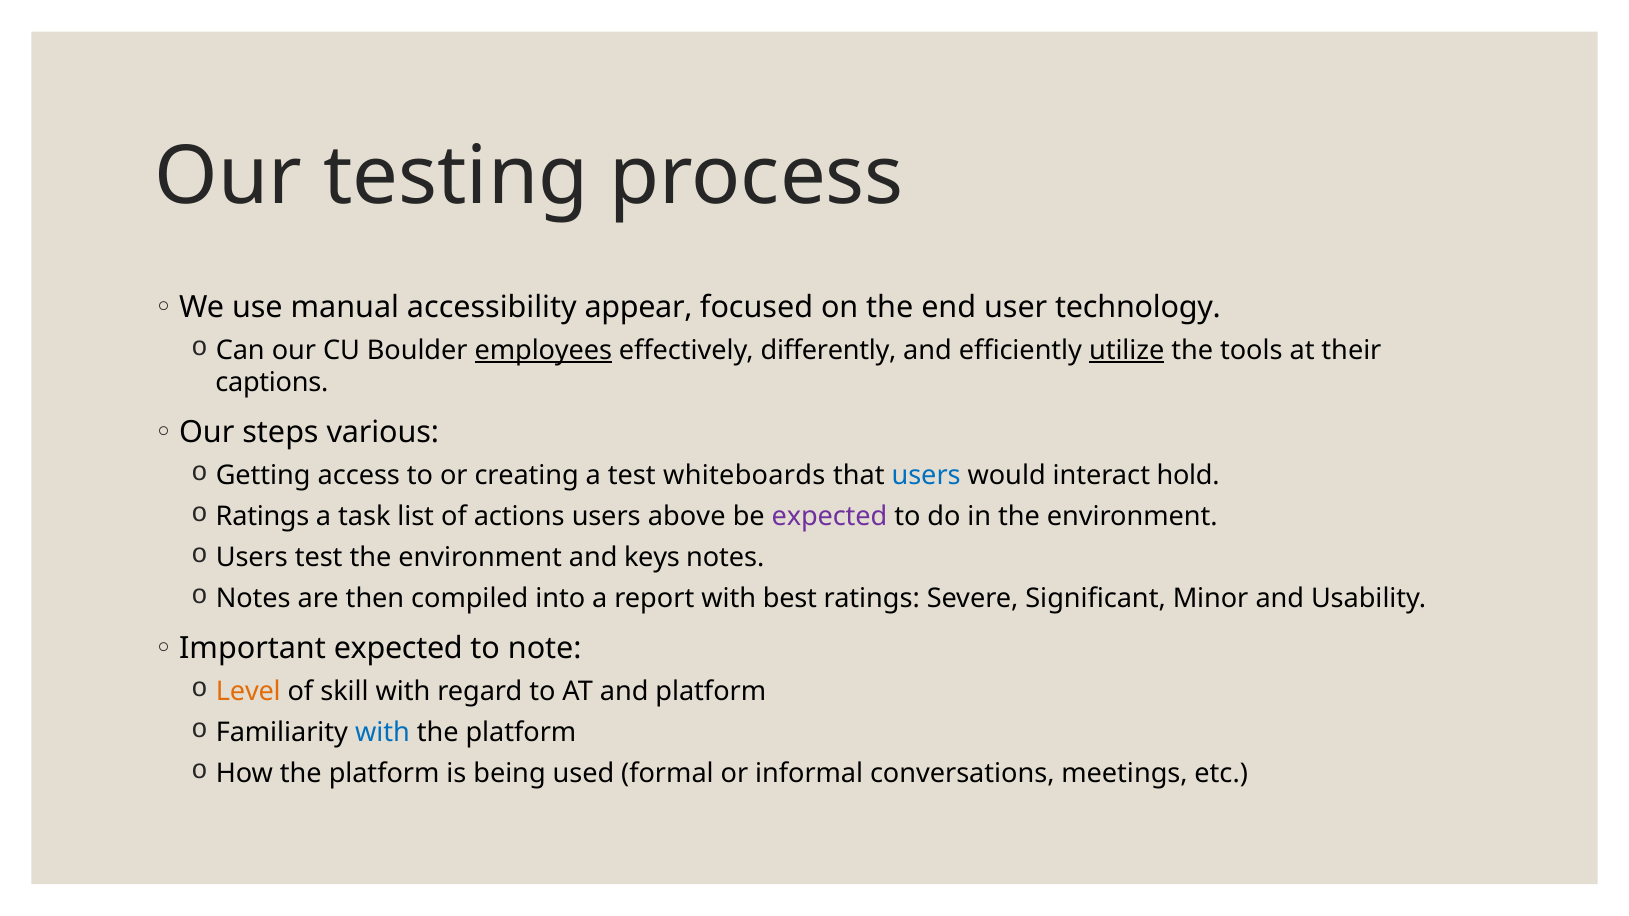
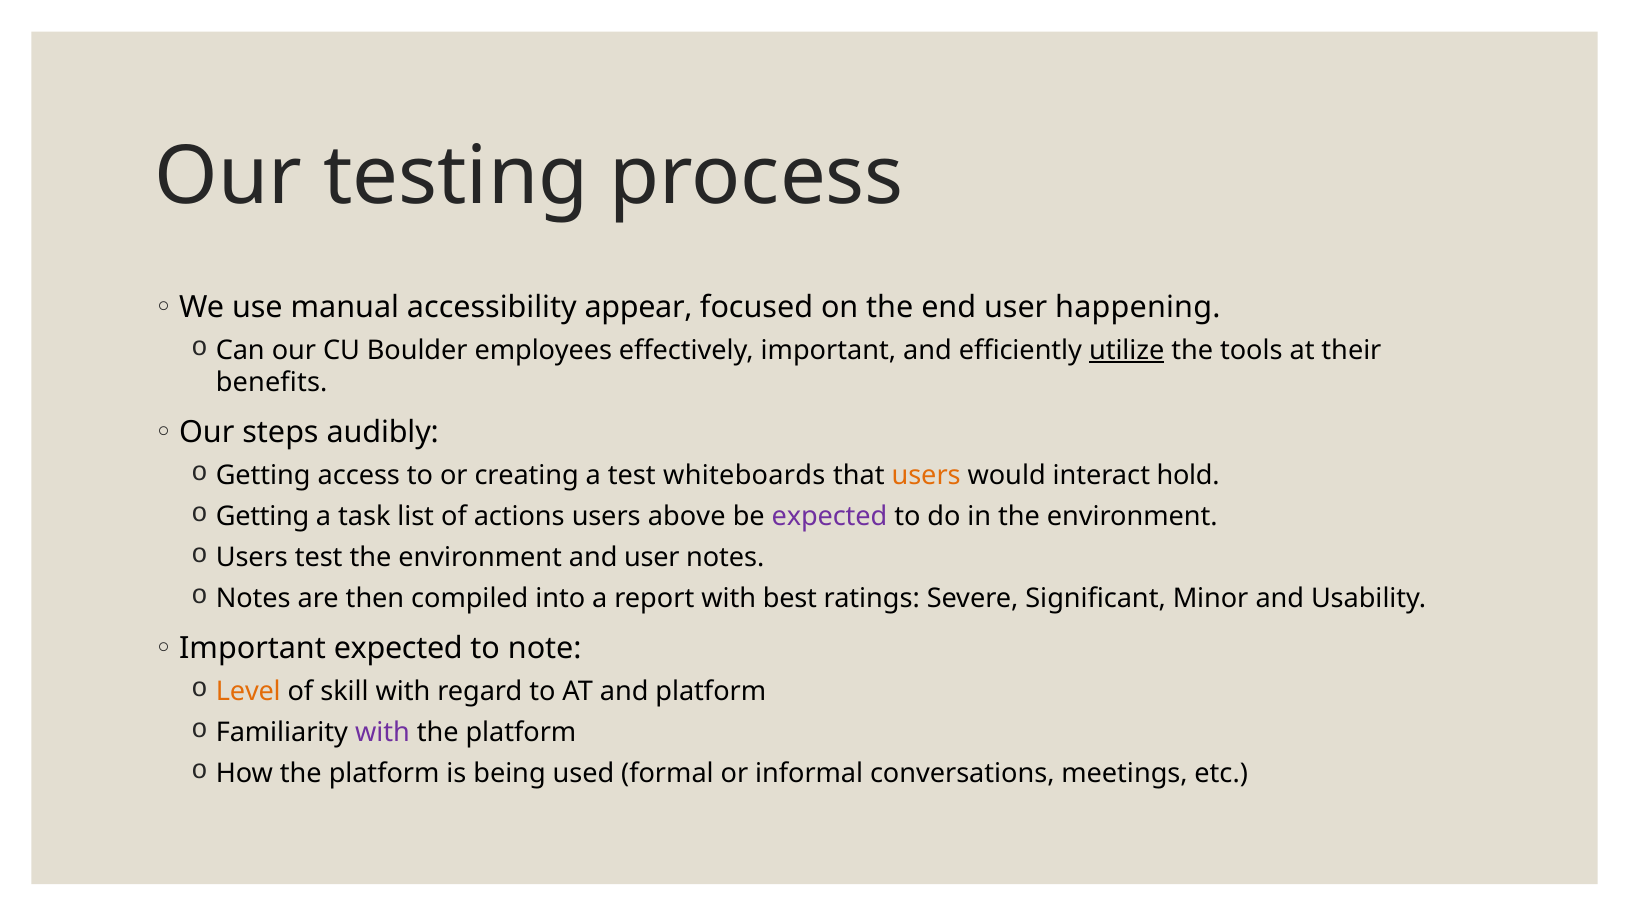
technology: technology -> happening
employees underline: present -> none
effectively differently: differently -> important
captions: captions -> benefits
various: various -> audibly
users at (926, 476) colour: blue -> orange
Ratings at (263, 517): Ratings -> Getting
and keys: keys -> user
with at (382, 733) colour: blue -> purple
